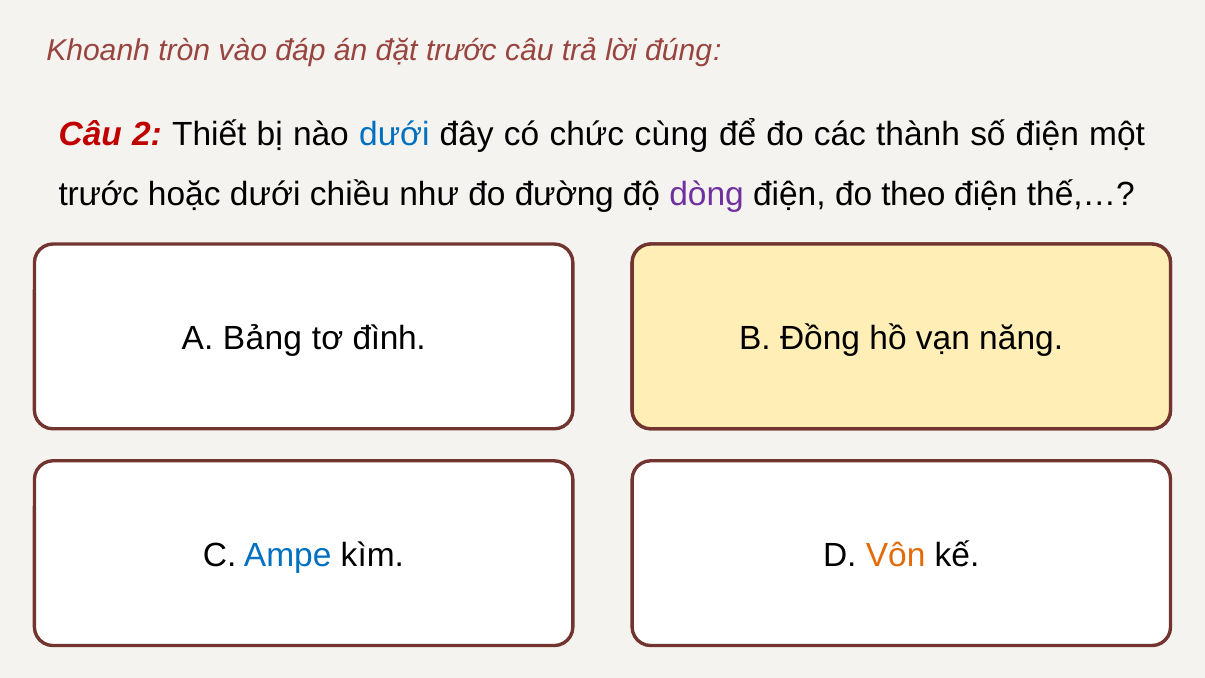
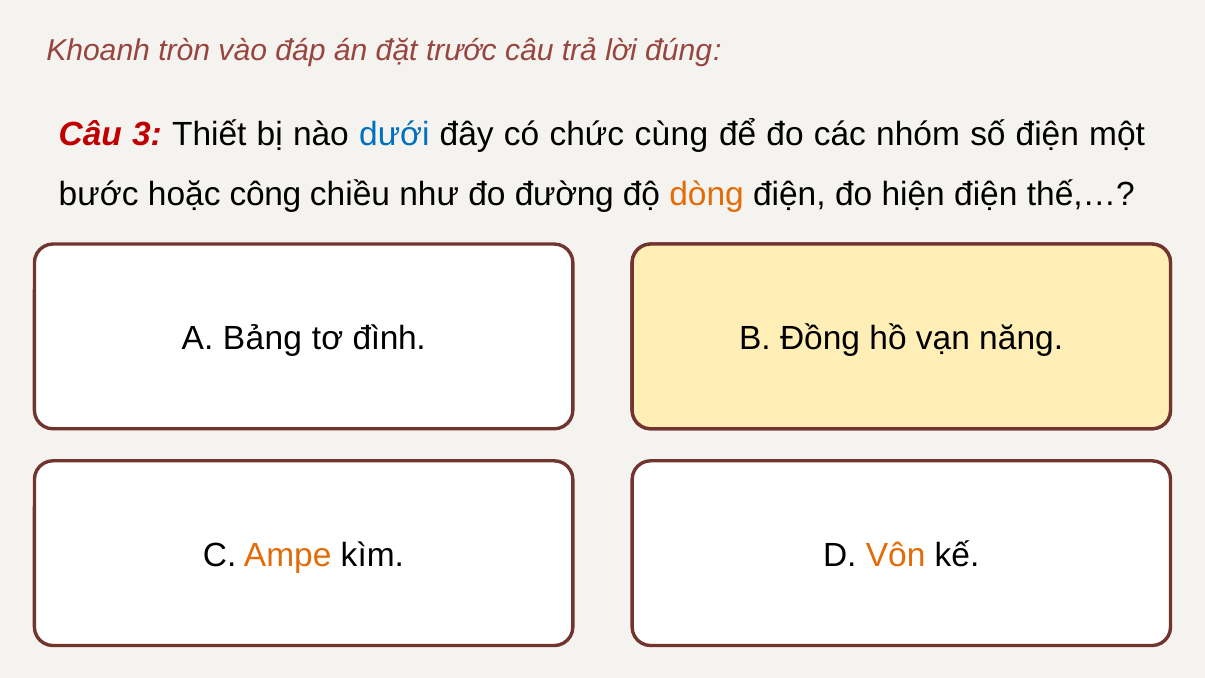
2: 2 -> 3
thành: thành -> nhóm
trước at (99, 194): trước -> bước
hoặc dưới: dưới -> công
dòng colour: purple -> orange
theo: theo -> hiện
Ampe colour: blue -> orange
